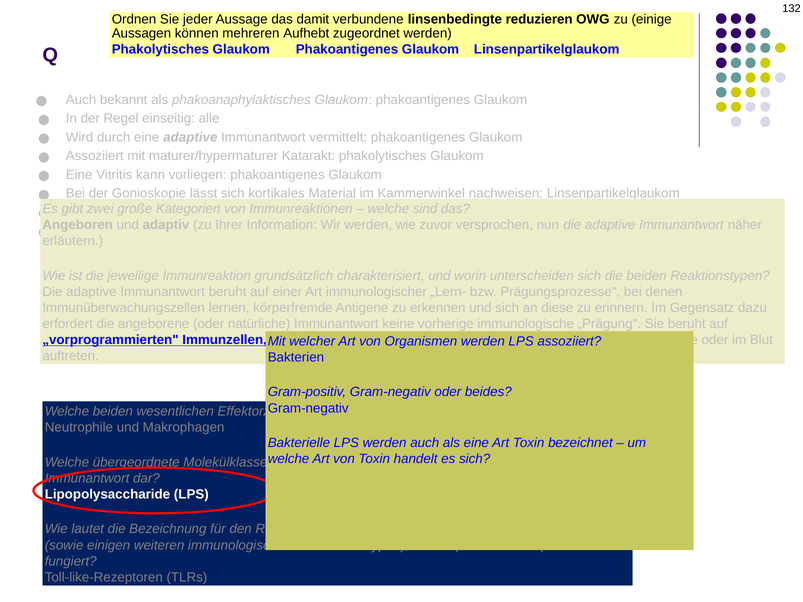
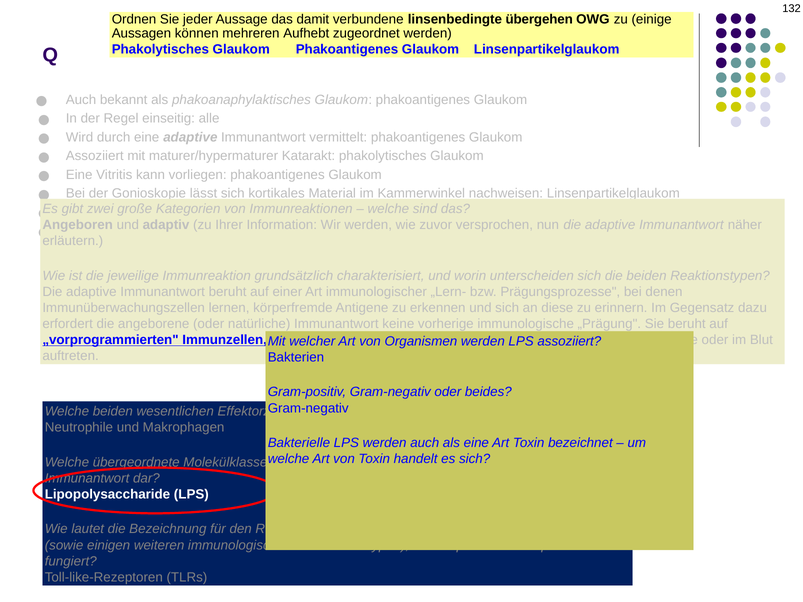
reduzieren: reduzieren -> übergehen
